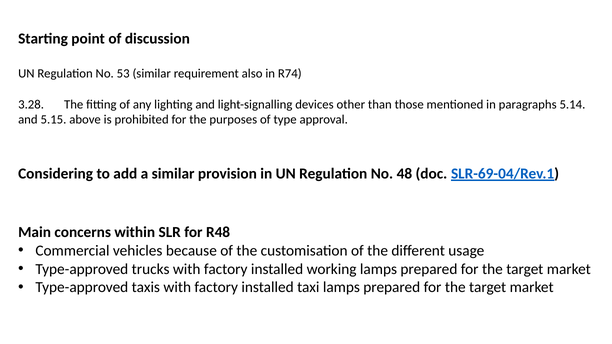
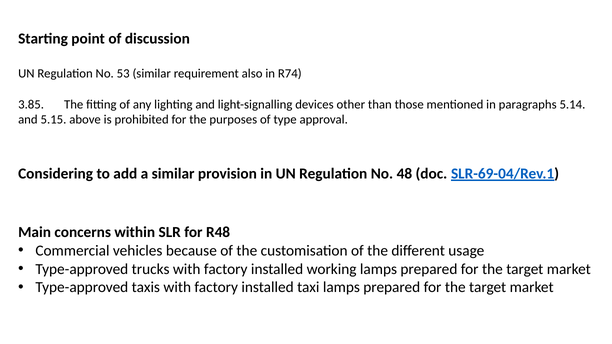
3.28: 3.28 -> 3.85
